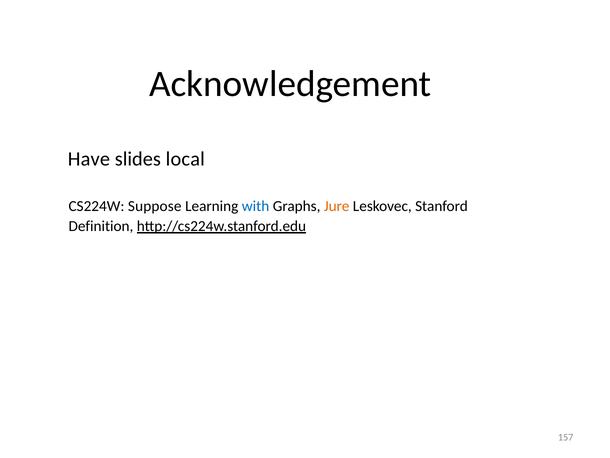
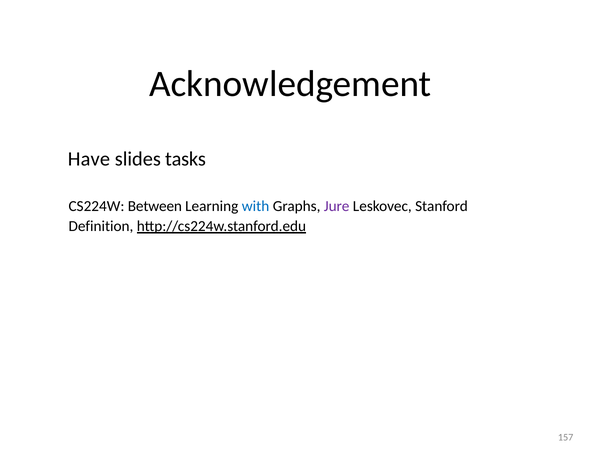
local: local -> tasks
Suppose: Suppose -> Between
Jure colour: orange -> purple
